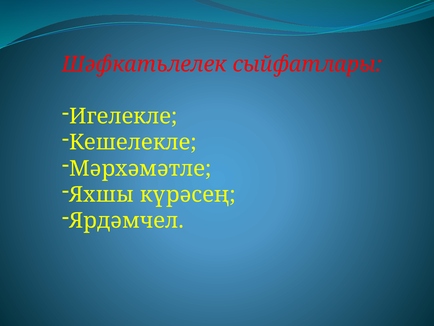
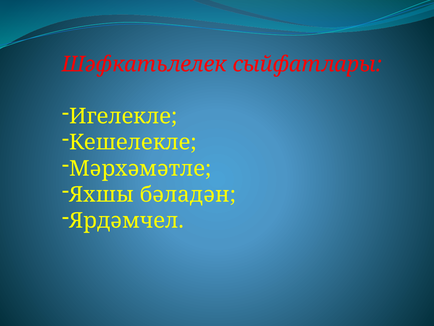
күрәсең: күрәсең -> бәладән
